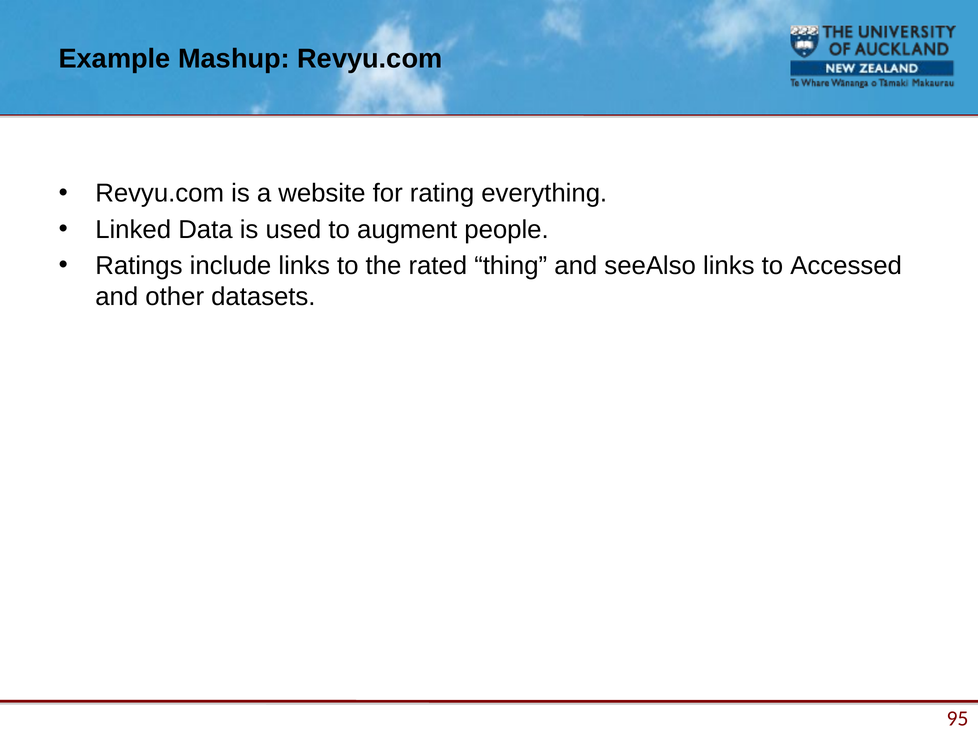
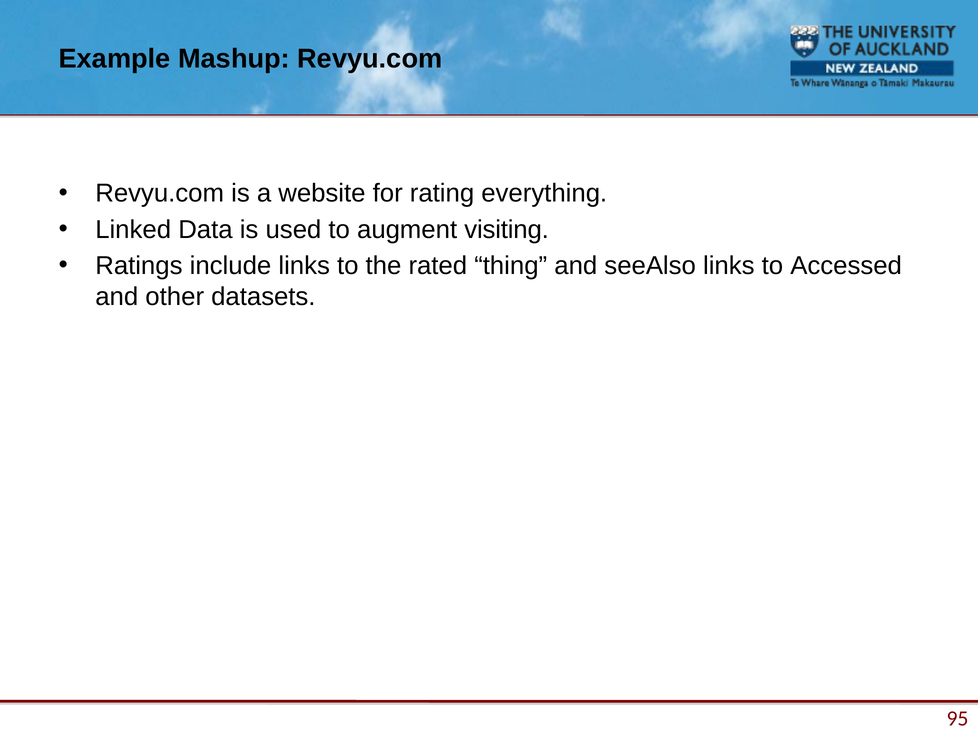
people: people -> visiting
